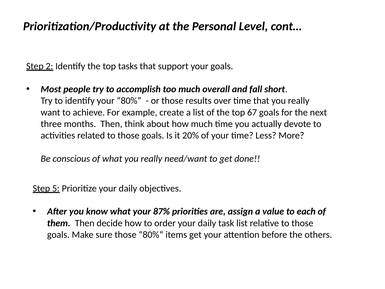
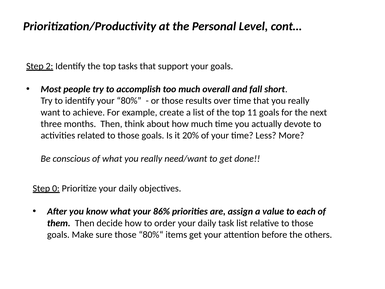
67: 67 -> 11
5: 5 -> 0
87%: 87% -> 86%
